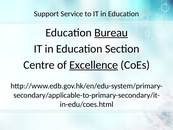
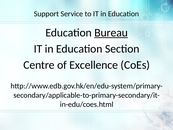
Excellence underline: present -> none
